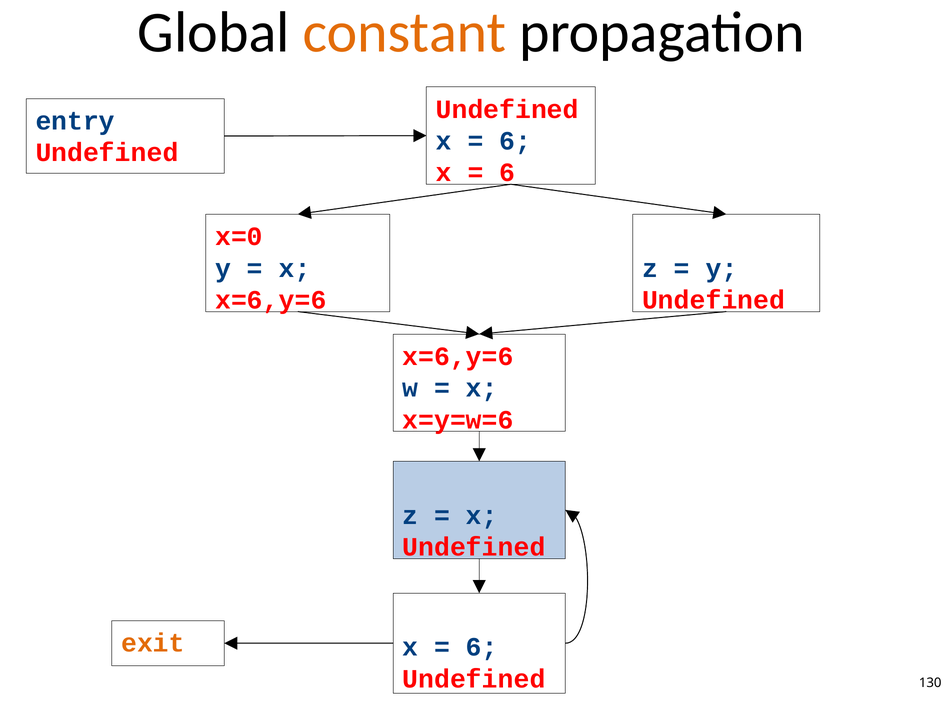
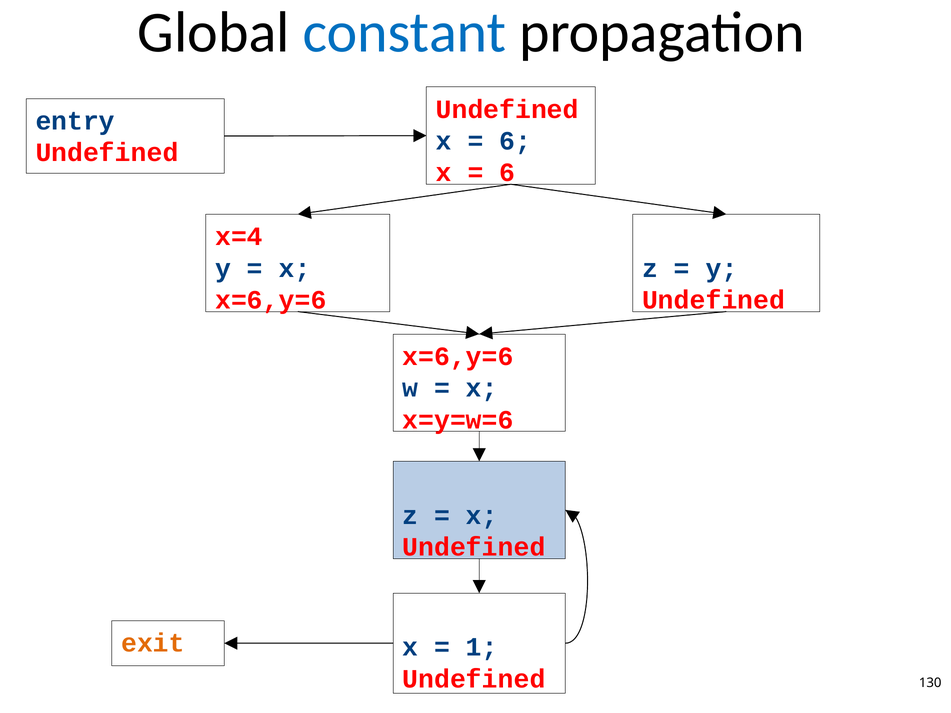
constant colour: orange -> blue
x=0: x=0 -> x=4
6 at (482, 647): 6 -> 1
